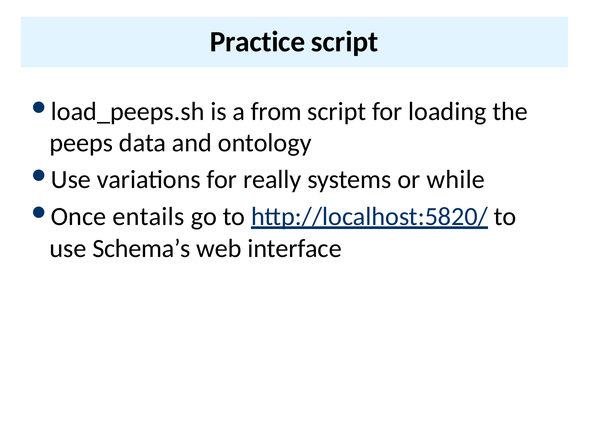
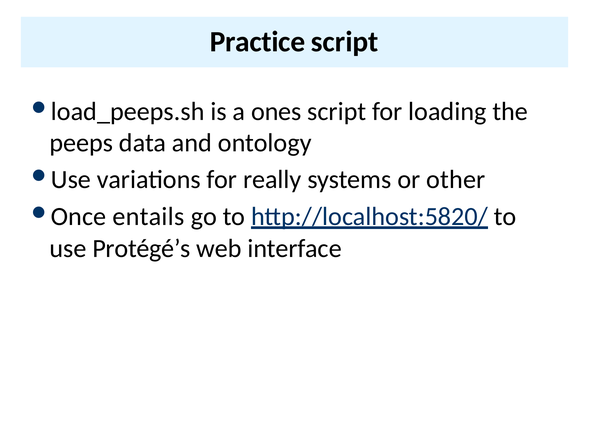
from: from -> ones
while: while -> other
Schema’s: Schema’s -> Protégé’s
